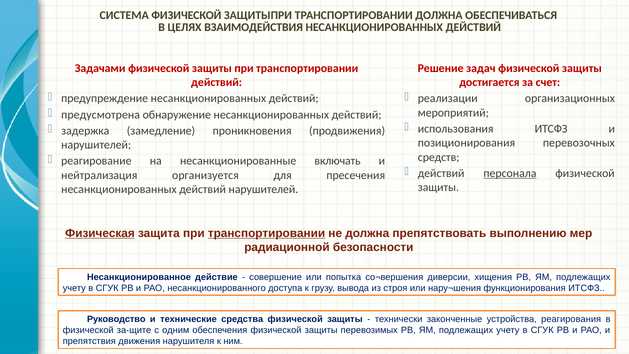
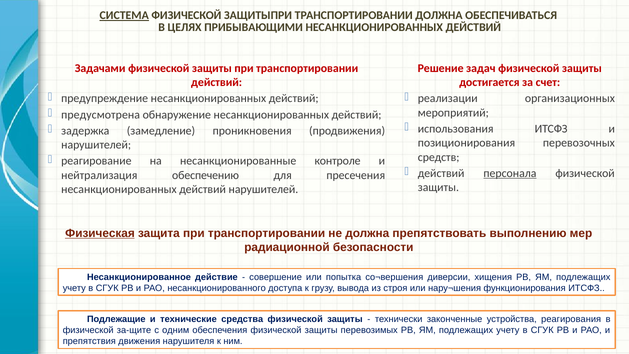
СИСТЕМА underline: none -> present
ВЗАИМОДЕЙСТВИЯ: ВЗАИМОДЕЙСТВИЯ -> ПРИБЫВАЮЩИМИ
включать: включать -> контроле
организуется: организуется -> обеспечению
транспортировании at (267, 233) underline: present -> none
Руководство: Руководство -> Подлежащие
